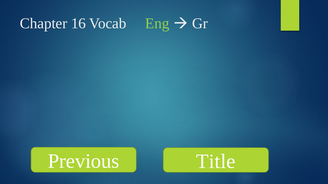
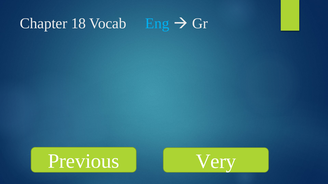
16: 16 -> 18
Eng colour: light green -> light blue
Title: Title -> Very
